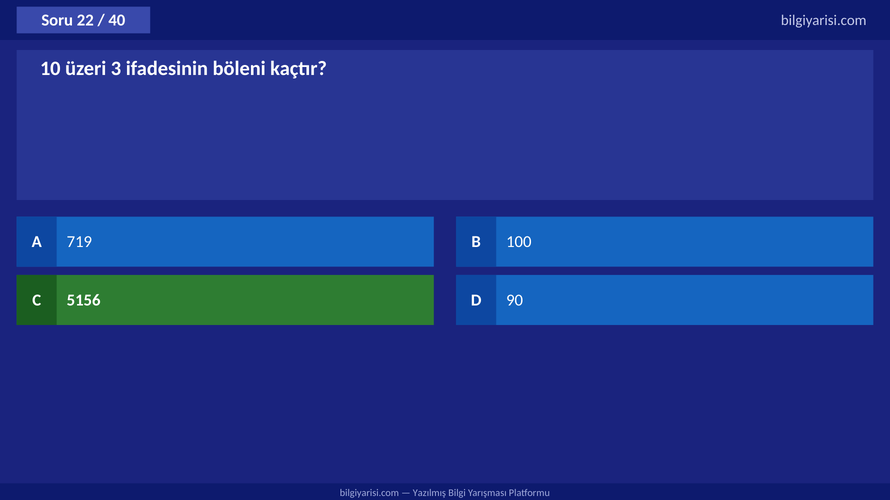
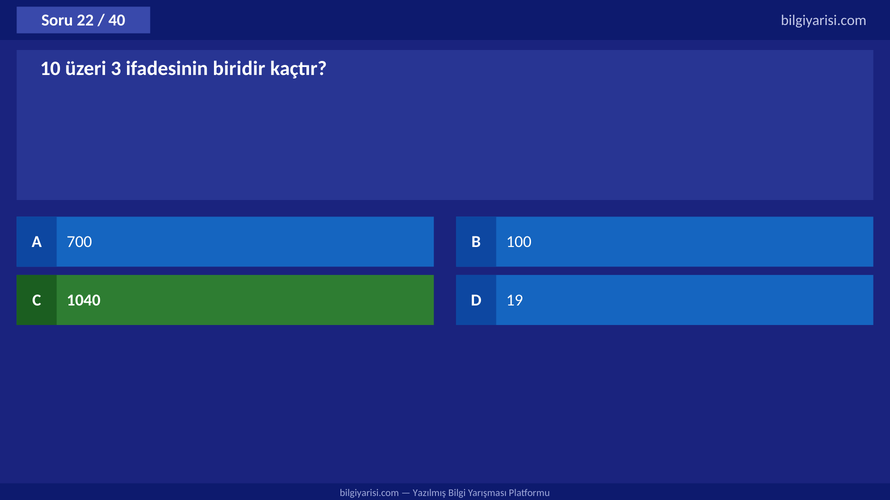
böleni: böleni -> biridir
719: 719 -> 700
5156: 5156 -> 1040
90: 90 -> 19
